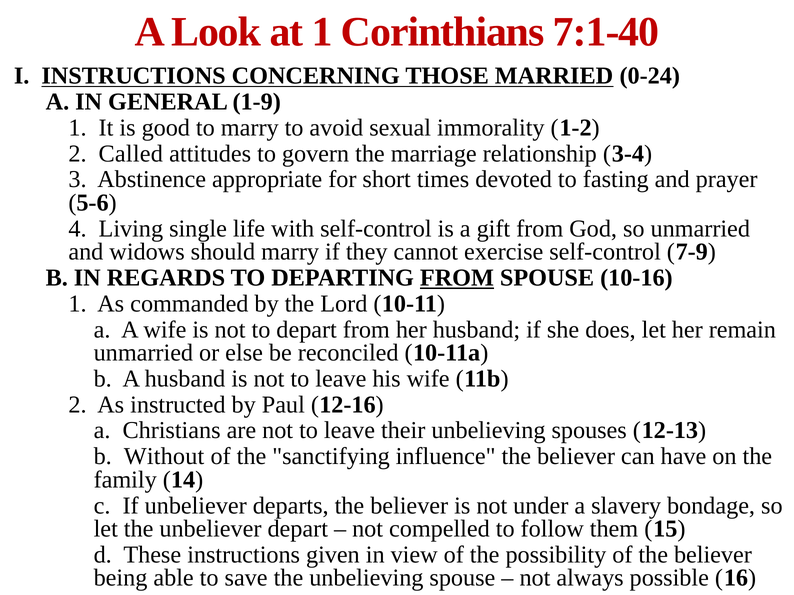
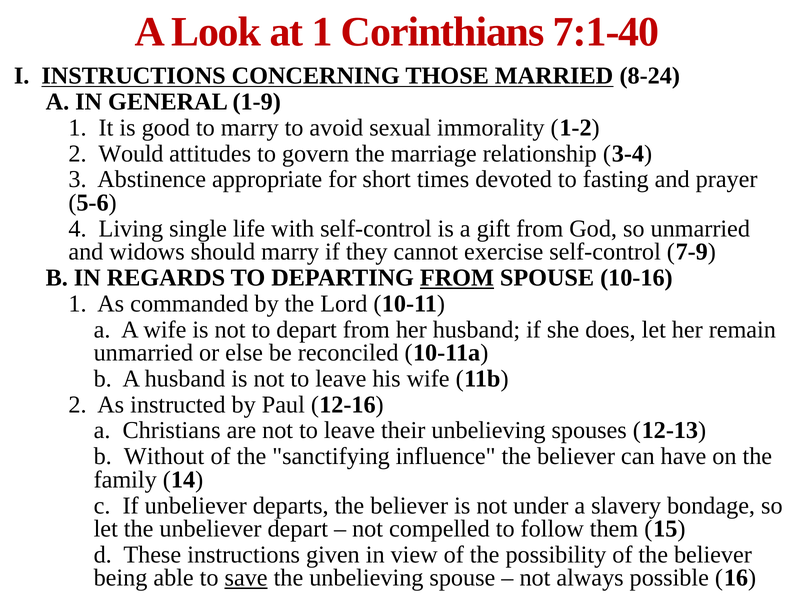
0-24: 0-24 -> 8-24
Called: Called -> Would
save underline: none -> present
